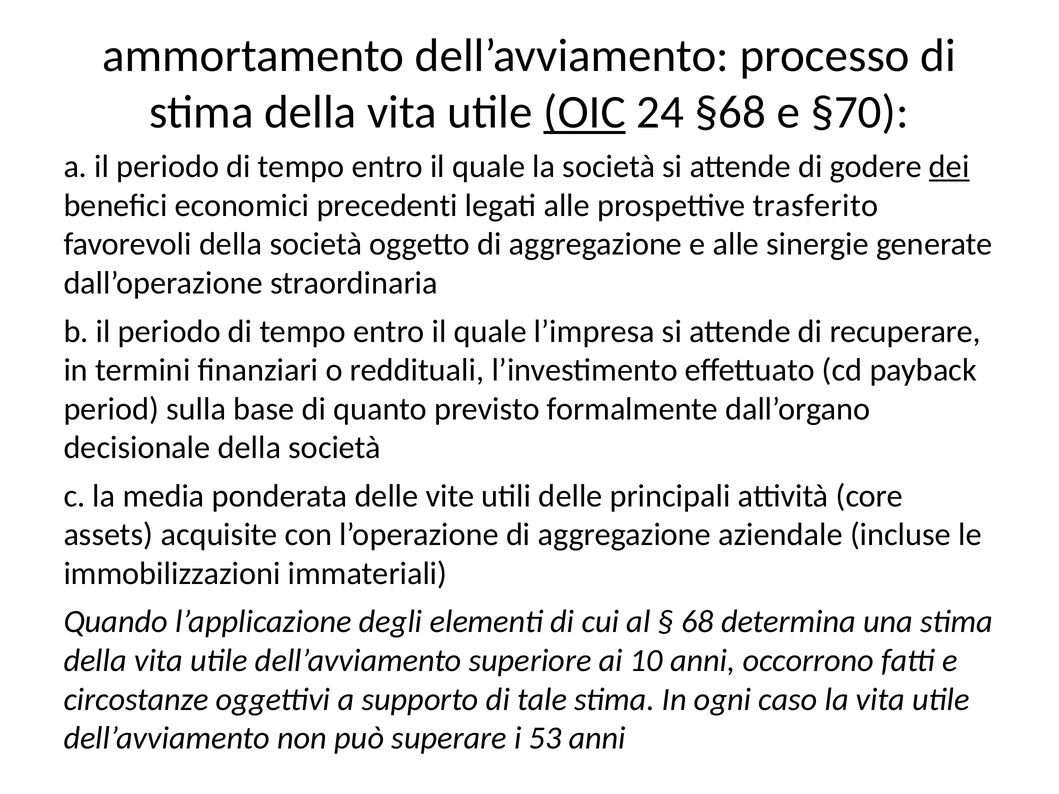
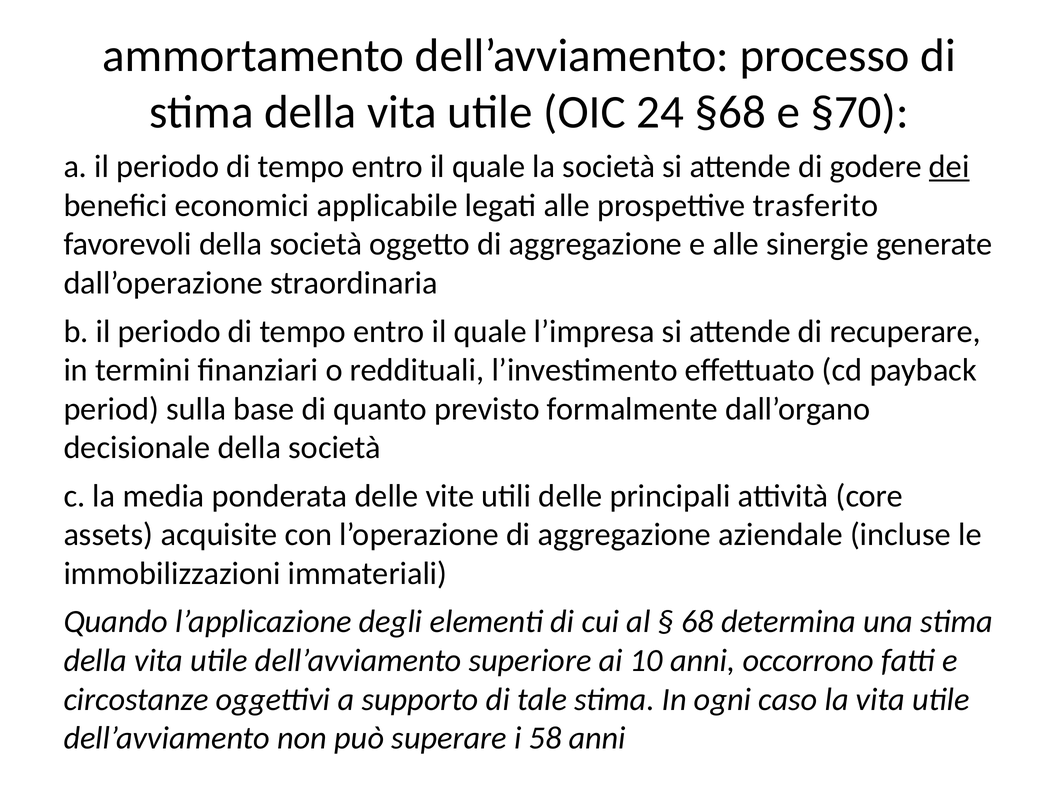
OIC underline: present -> none
precedenti: precedenti -> applicabile
53: 53 -> 58
